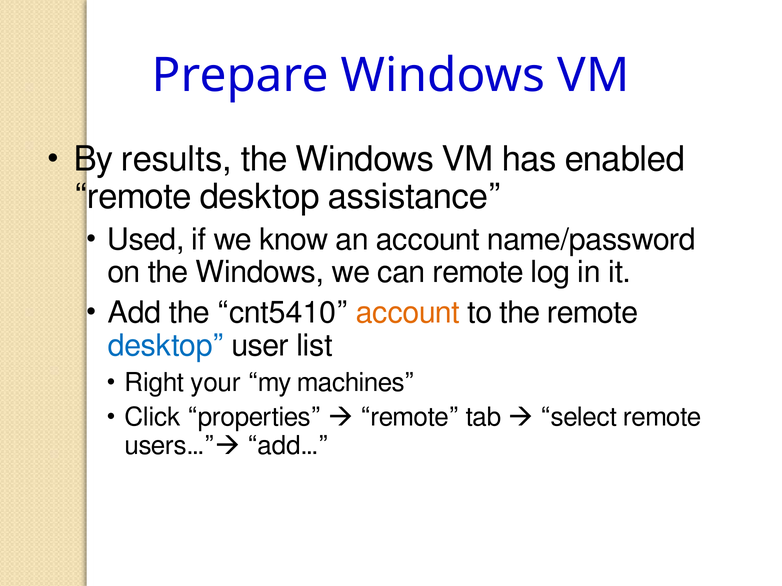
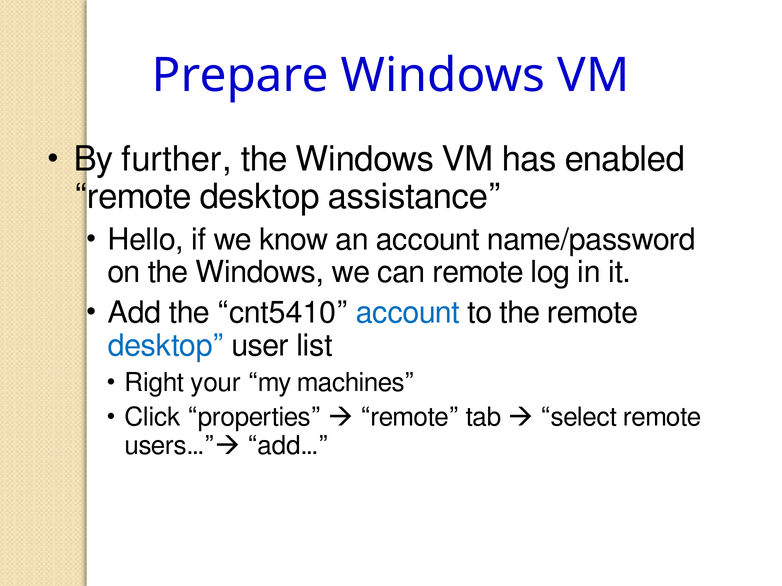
results: results -> further
Used: Used -> Hello
account at (408, 313) colour: orange -> blue
